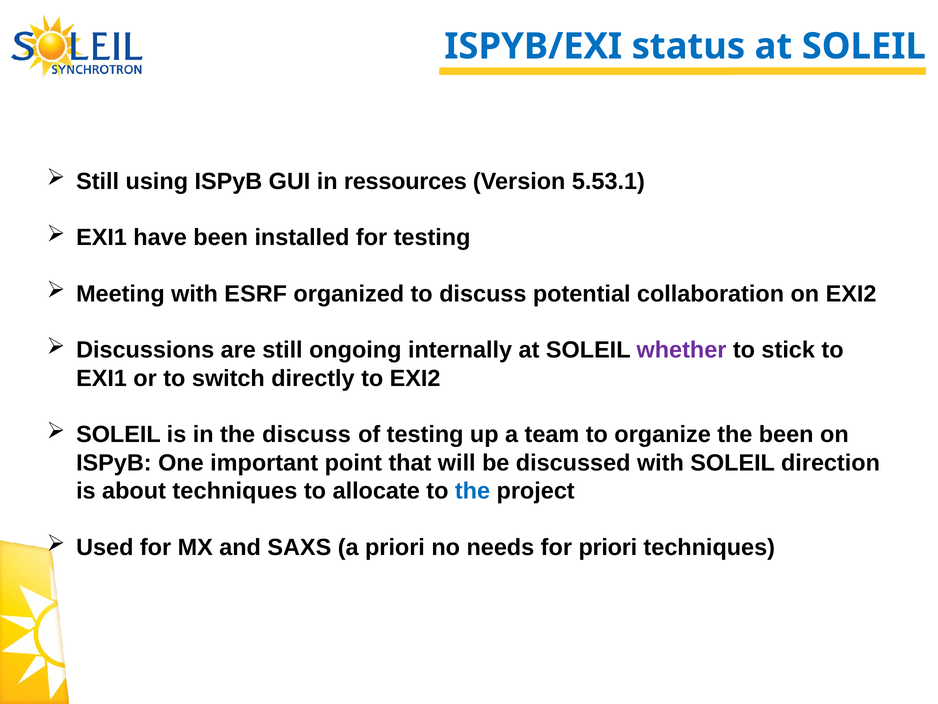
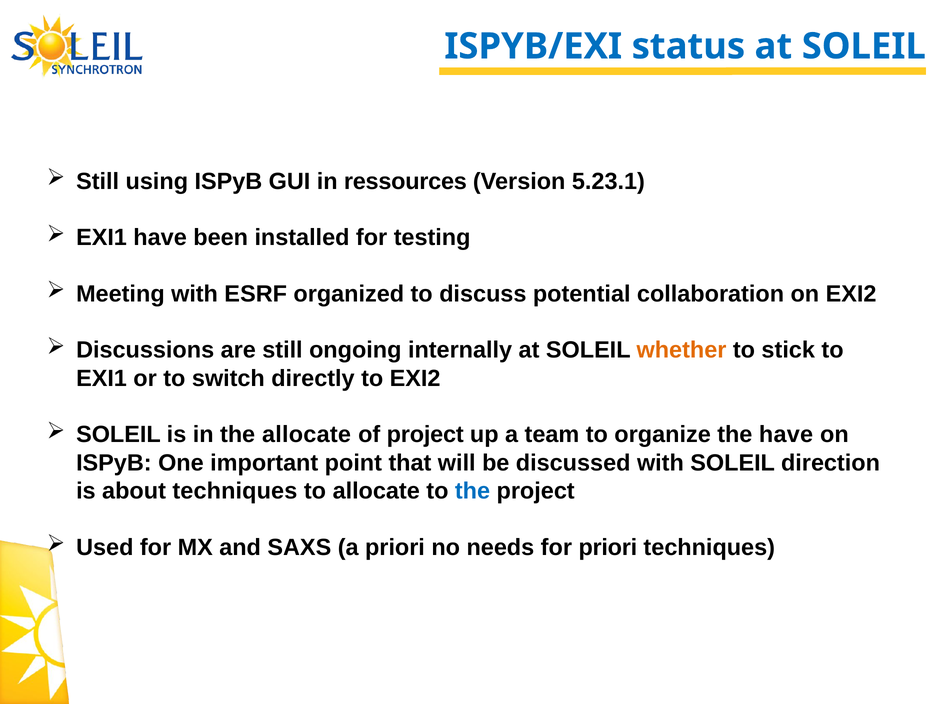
5.53.1: 5.53.1 -> 5.23.1
whether colour: purple -> orange
the discuss: discuss -> allocate
of testing: testing -> project
the been: been -> have
